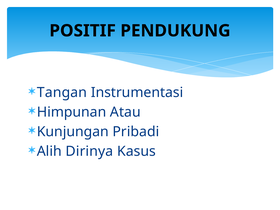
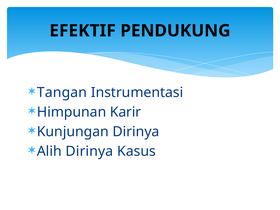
POSITIF: POSITIF -> EFEKTIF
Atau: Atau -> Karir
Kunjungan Pribadi: Pribadi -> Dirinya
